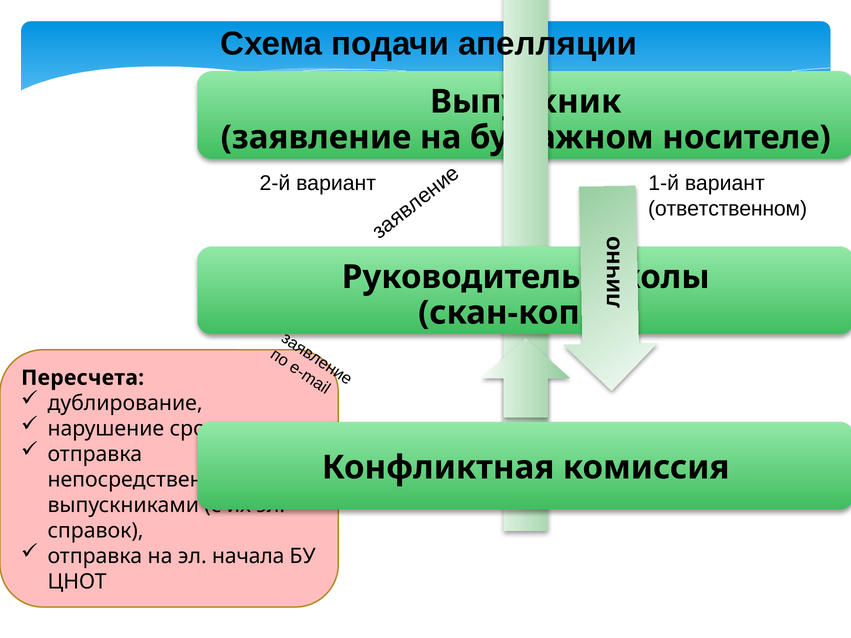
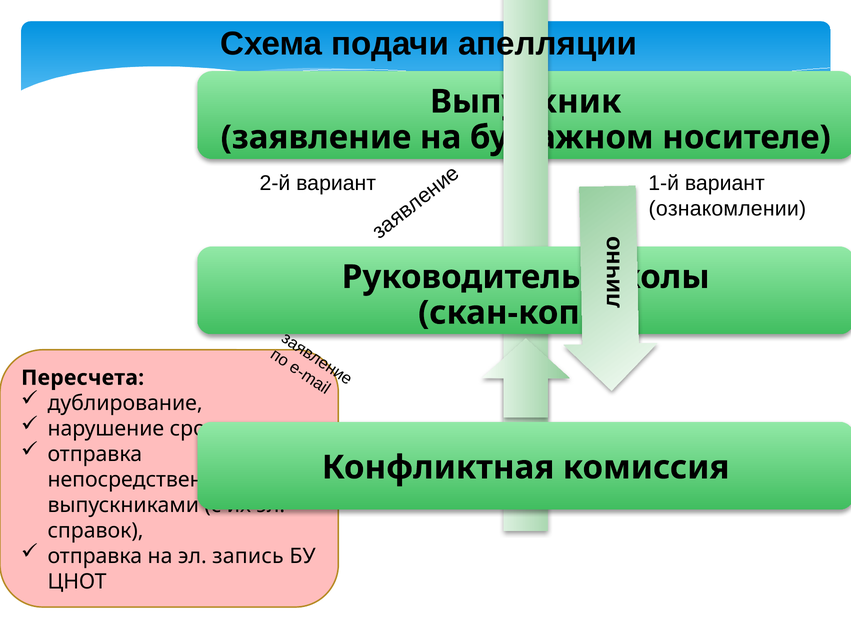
ответственном: ответственном -> ознакомлении
начала: начала -> запись
